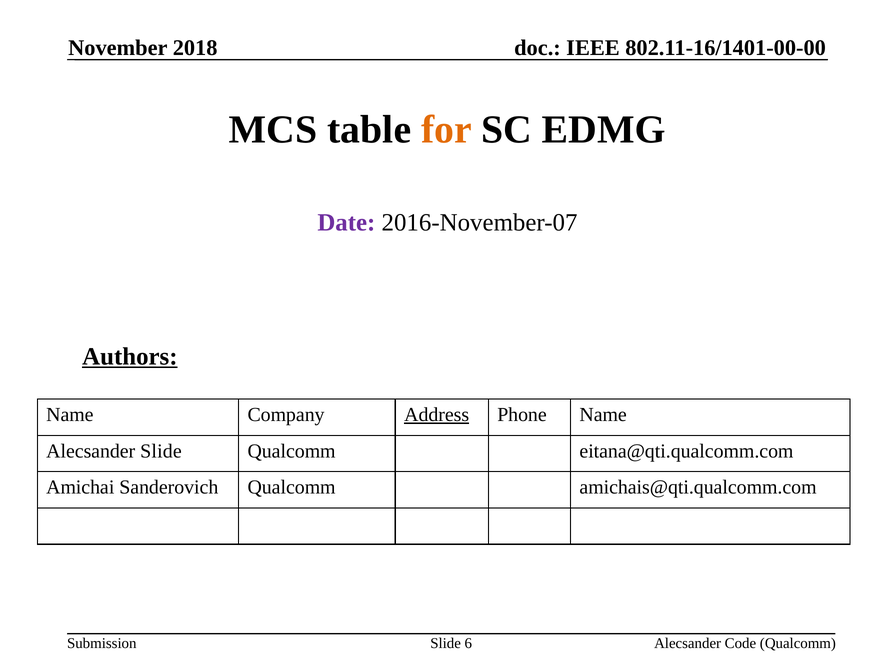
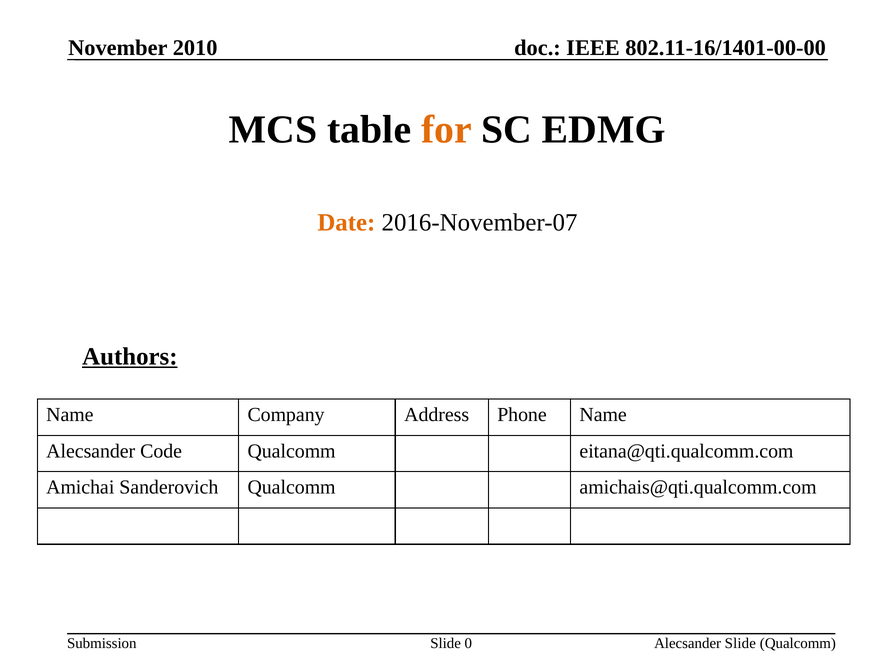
2018: 2018 -> 2010
Date colour: purple -> orange
Address underline: present -> none
Alecsander Slide: Slide -> Code
6: 6 -> 0
Alecsander Code: Code -> Slide
